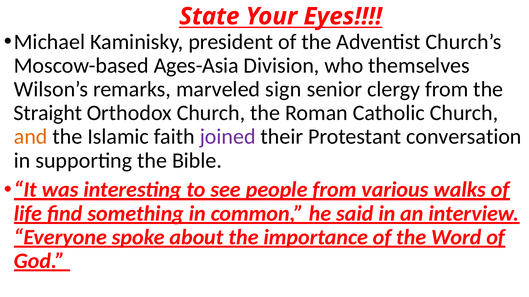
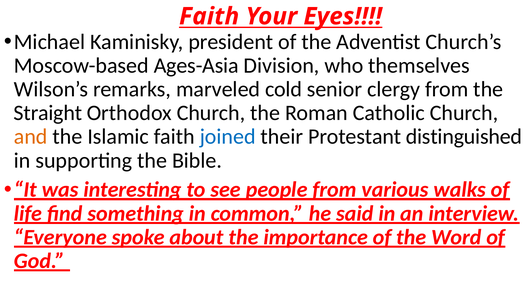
State at (209, 16): State -> Faith
sign: sign -> cold
joined colour: purple -> blue
conversation: conversation -> distinguished
